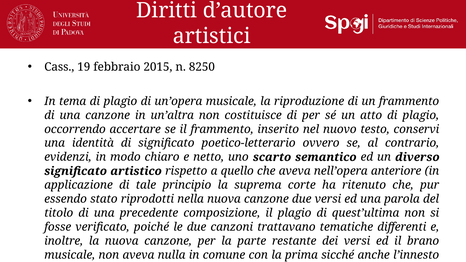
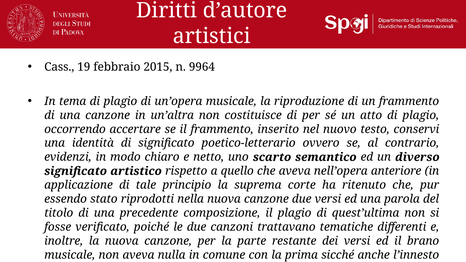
8250: 8250 -> 9964
